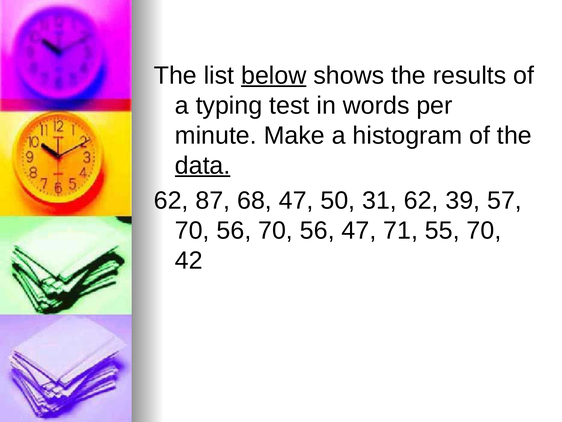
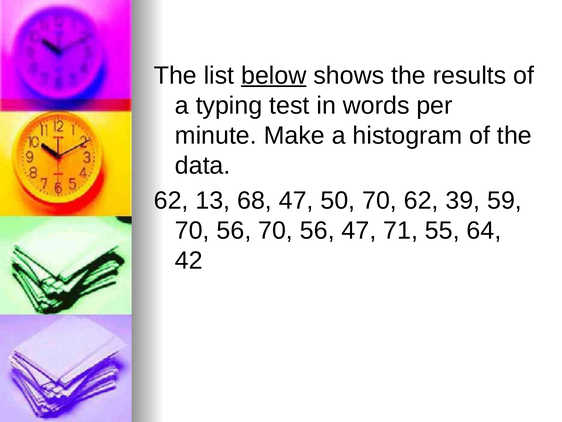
data underline: present -> none
87: 87 -> 13
50 31: 31 -> 70
57: 57 -> 59
55 70: 70 -> 64
